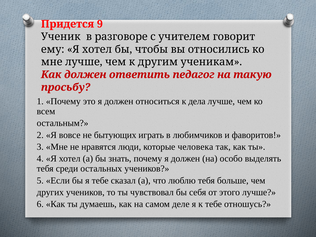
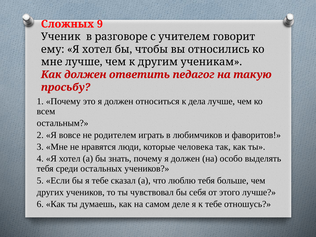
Придется: Придется -> Сложных
бытующих: бытующих -> родителем
